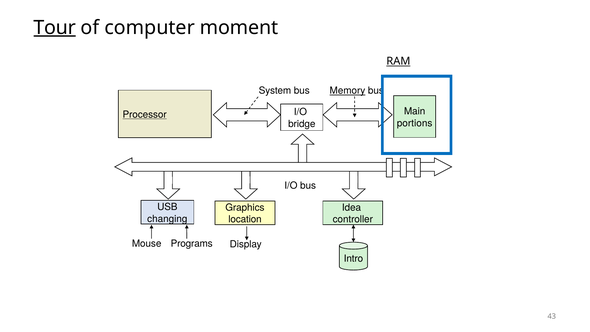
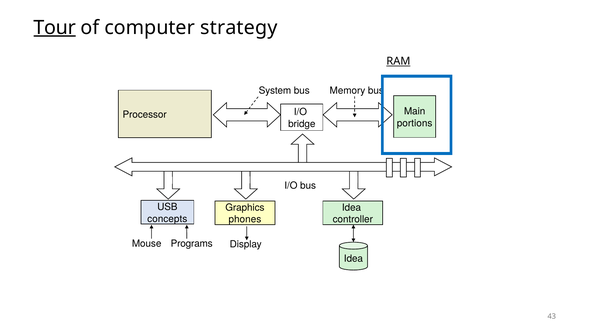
moment: moment -> strategy
Memory underline: present -> none
Processor underline: present -> none
changing: changing -> concepts
location: location -> phones
Intro at (353, 258): Intro -> Idea
